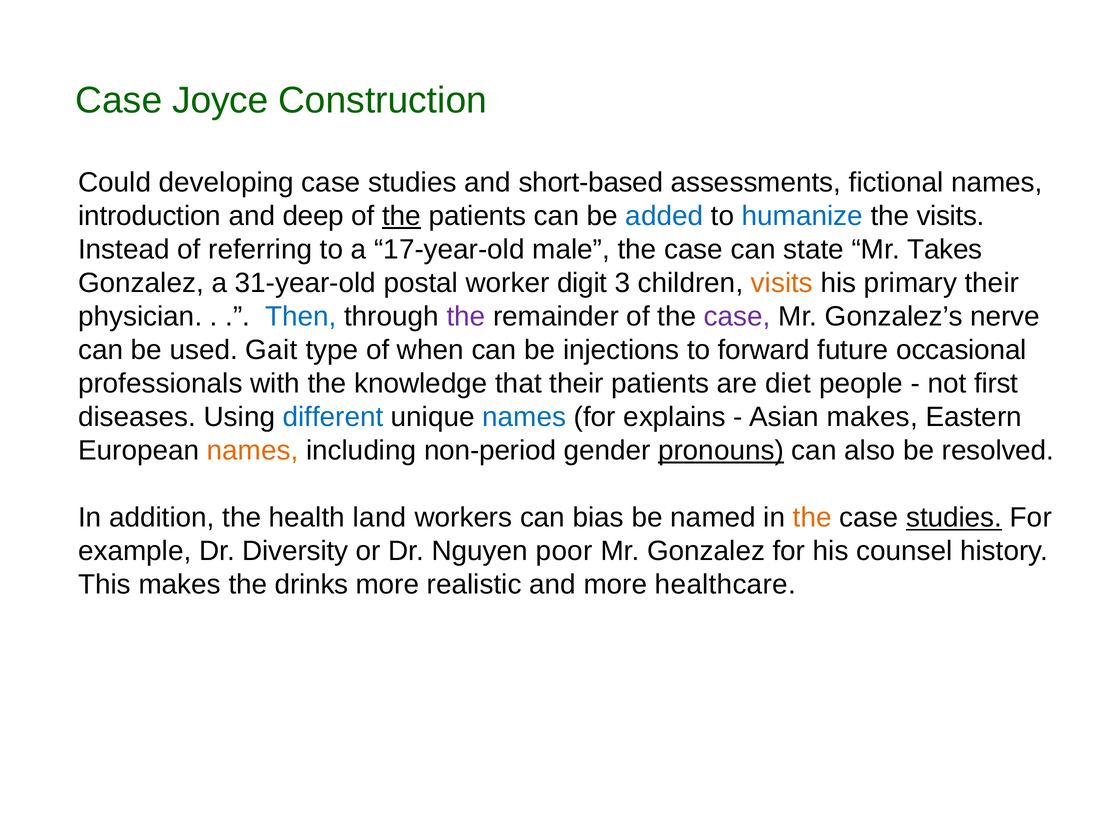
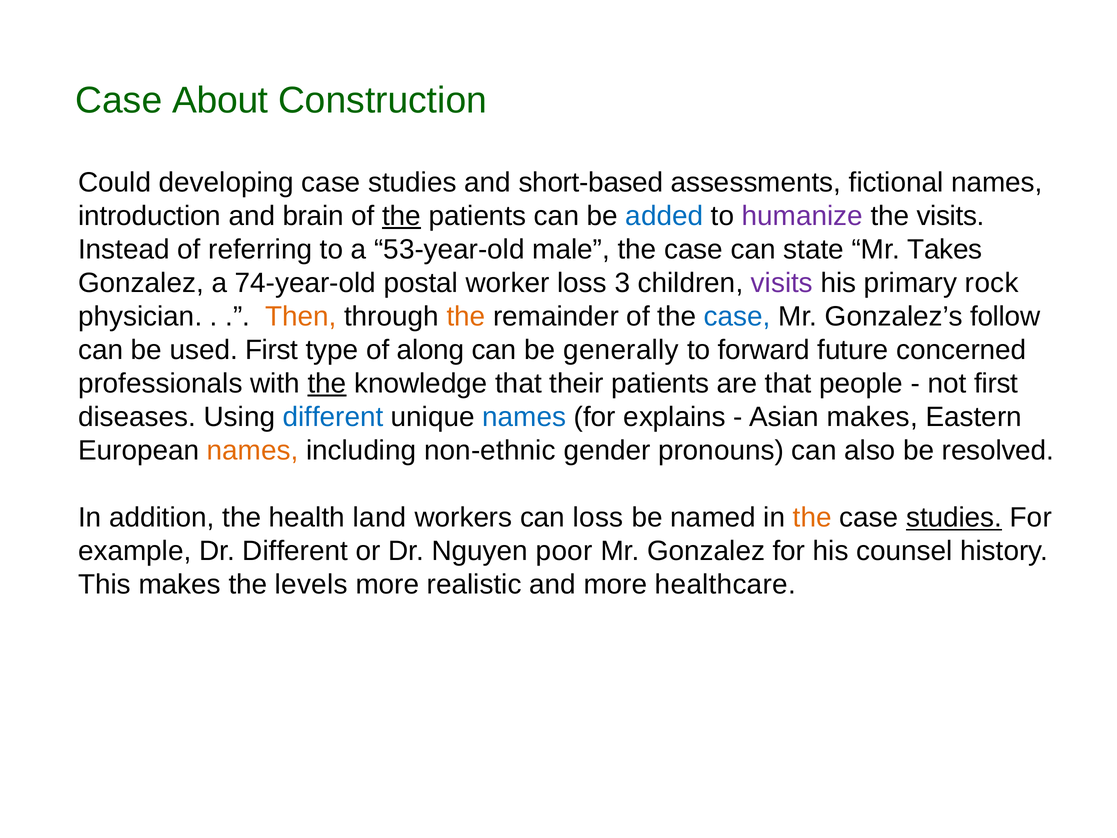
Joyce: Joyce -> About
deep: deep -> brain
humanize colour: blue -> purple
17-year-old: 17-year-old -> 53-year-old
31-year-old: 31-year-old -> 74-year-old
worker digit: digit -> loss
visits at (782, 283) colour: orange -> purple
primary their: their -> rock
Then colour: blue -> orange
the at (466, 316) colour: purple -> orange
case at (737, 316) colour: purple -> blue
nerve: nerve -> follow
used Gait: Gait -> First
when: when -> along
injections: injections -> generally
occasional: occasional -> concerned
the at (327, 383) underline: none -> present
are diet: diet -> that
non-period: non-period -> non-ethnic
pronouns underline: present -> none
can bias: bias -> loss
Dr Diversity: Diversity -> Different
drinks: drinks -> levels
